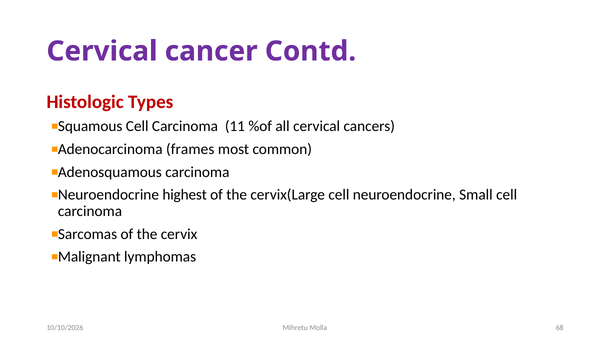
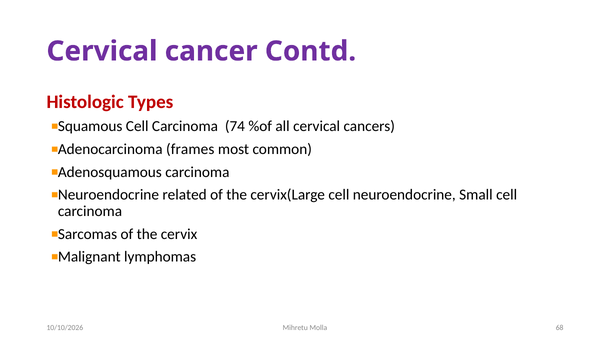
11: 11 -> 74
highest: highest -> related
